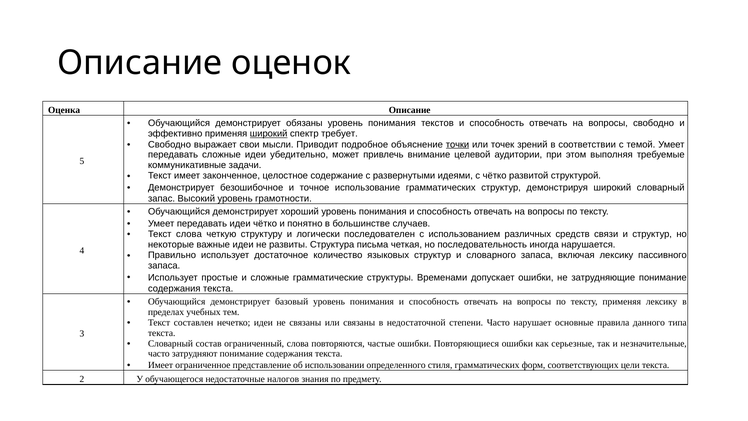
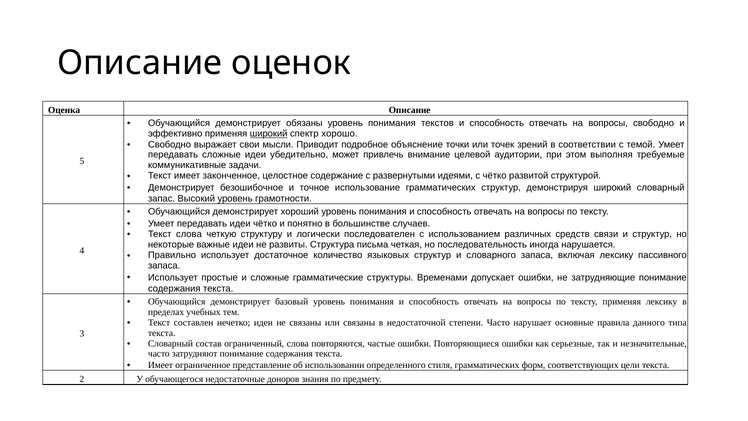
требует: требует -> хорошо
точки underline: present -> none
налогов: налогов -> доноров
